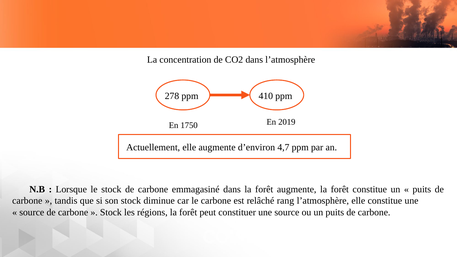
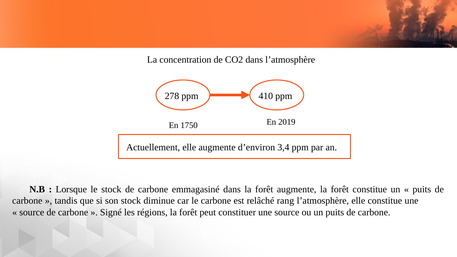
4,7: 4,7 -> 3,4
Stock at (111, 212): Stock -> Signé
